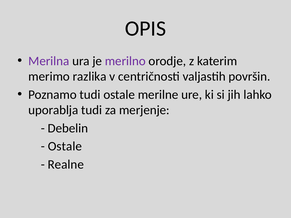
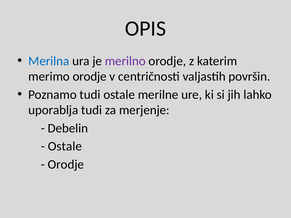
Merilna colour: purple -> blue
merimo razlika: razlika -> orodje
Realne at (66, 165): Realne -> Orodje
